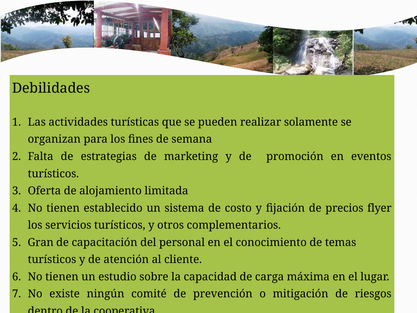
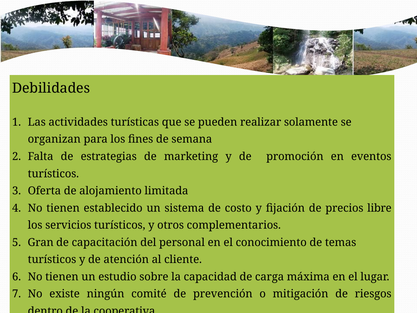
flyer: flyer -> libre
